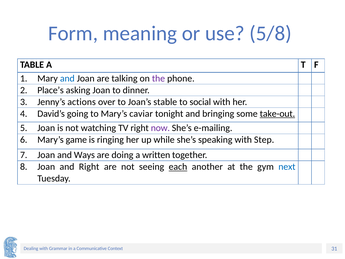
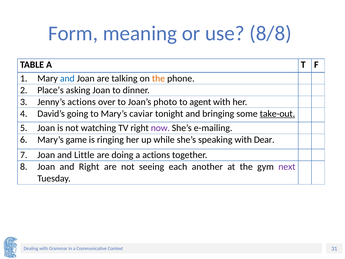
5/8: 5/8 -> 8/8
the at (158, 78) colour: purple -> orange
stable: stable -> photo
social: social -> agent
Step: Step -> Dear
Ways: Ways -> Little
a written: written -> actions
each underline: present -> none
next colour: blue -> purple
